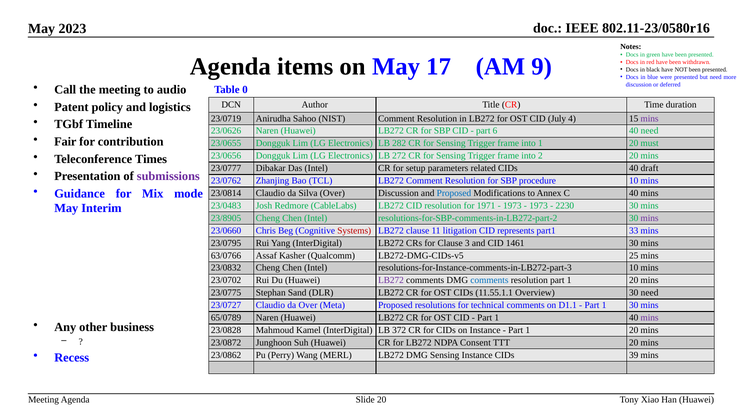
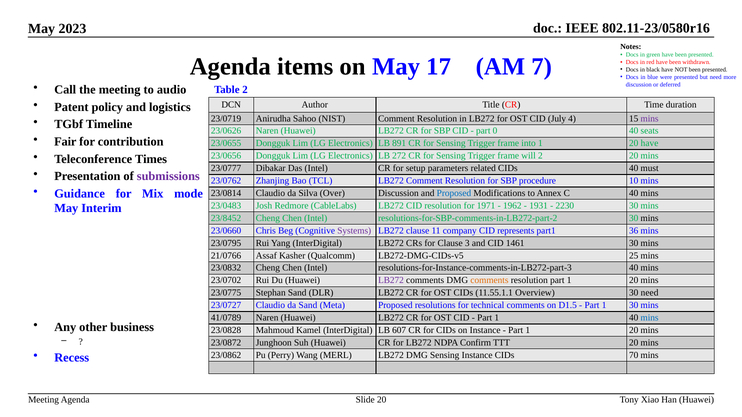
9: 9 -> 7
Table 0: 0 -> 2
6: 6 -> 0
40 need: need -> seats
282: 282 -> 891
20 must: must -> have
into at (529, 156): into -> will
draft: draft -> must
1973 at (512, 206): 1973 -> 1962
1973 at (539, 206): 1973 -> 1931
23/8905: 23/8905 -> 23/8452
mins at (650, 218) colour: purple -> black
Systems colour: red -> purple
litigation: litigation -> company
33: 33 -> 36
63/0766: 63/0766 -> 21/0766
resolutions-for-Instance-comments-in-LB272-part-3 10: 10 -> 40
comments at (489, 281) colour: blue -> orange
da Over: Over -> Sand
D1.1: D1.1 -> D1.5
65/0789: 65/0789 -> 41/0789
mins at (650, 318) colour: purple -> blue
372: 372 -> 607
Consent: Consent -> Confirm
39: 39 -> 70
